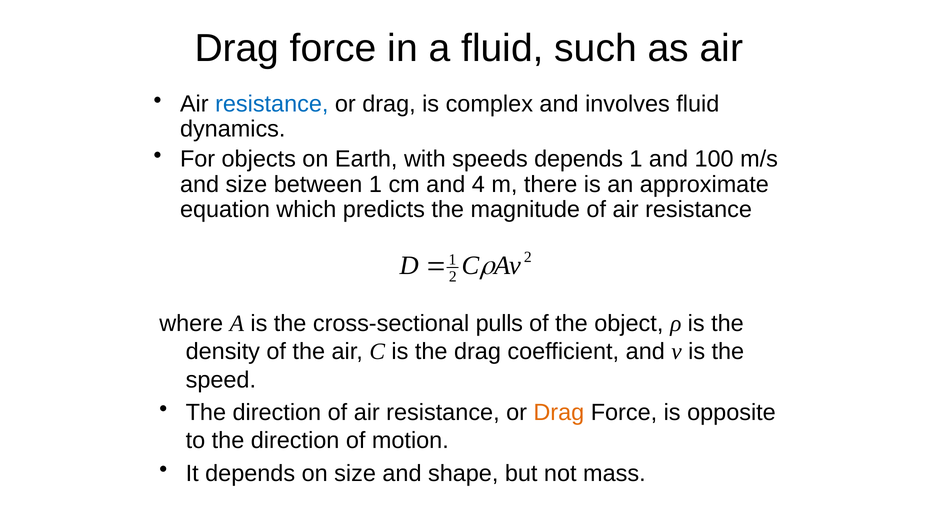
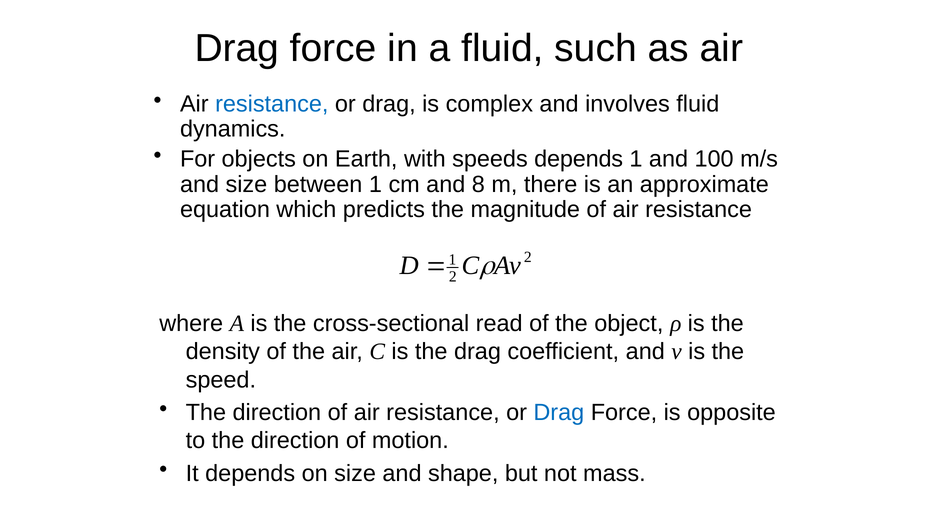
4: 4 -> 8
pulls: pulls -> read
Drag at (559, 413) colour: orange -> blue
